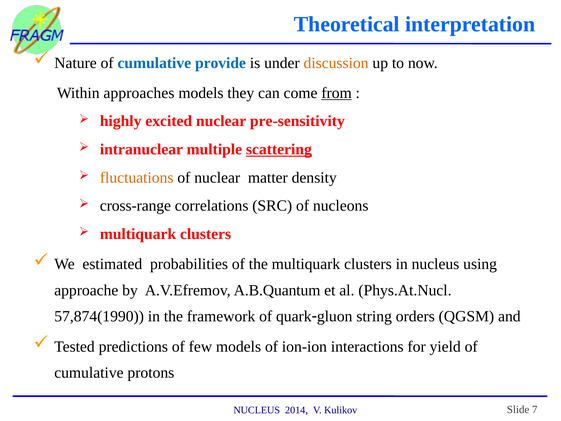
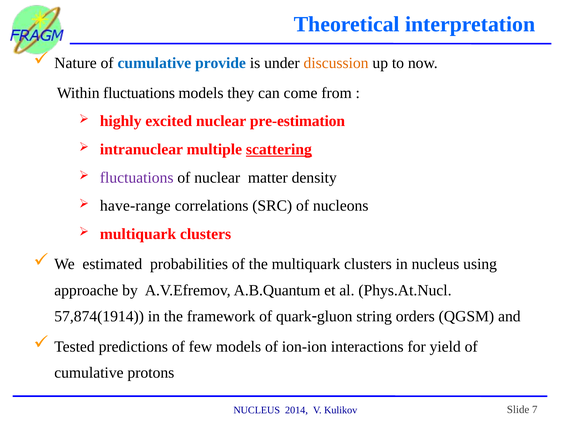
Within approaches: approaches -> fluctuations
from underline: present -> none
pre-sensitivity: pre-sensitivity -> pre-estimation
fluctuations at (137, 178) colour: orange -> purple
cross-range: cross-range -> have-range
57,874(1990: 57,874(1990 -> 57,874(1914
